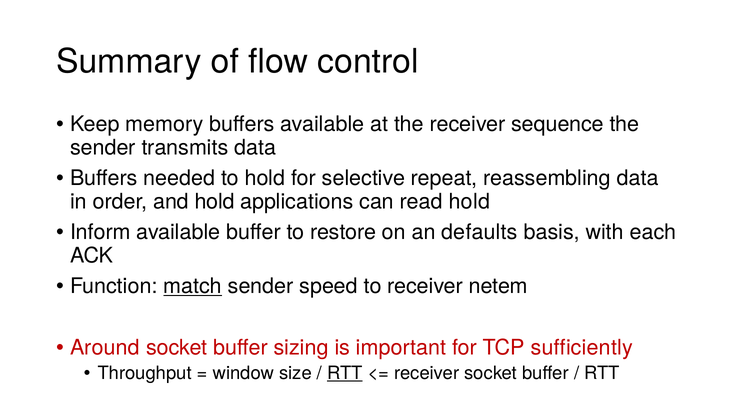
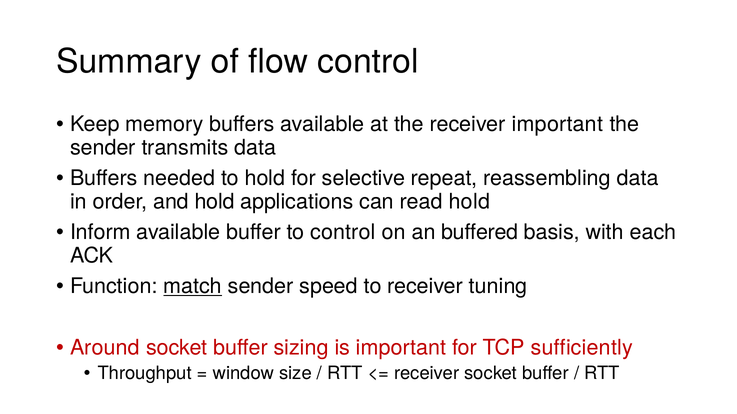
receiver sequence: sequence -> important
to restore: restore -> control
defaults: defaults -> buffered
netem: netem -> tuning
RTT at (345, 374) underline: present -> none
